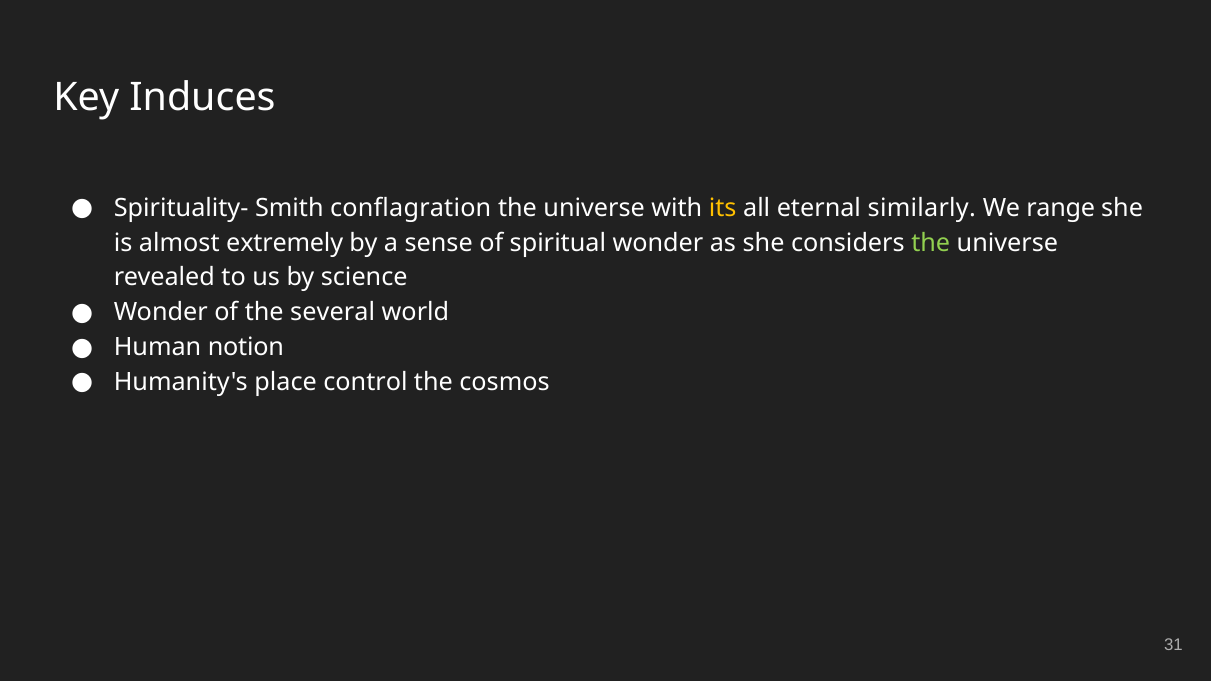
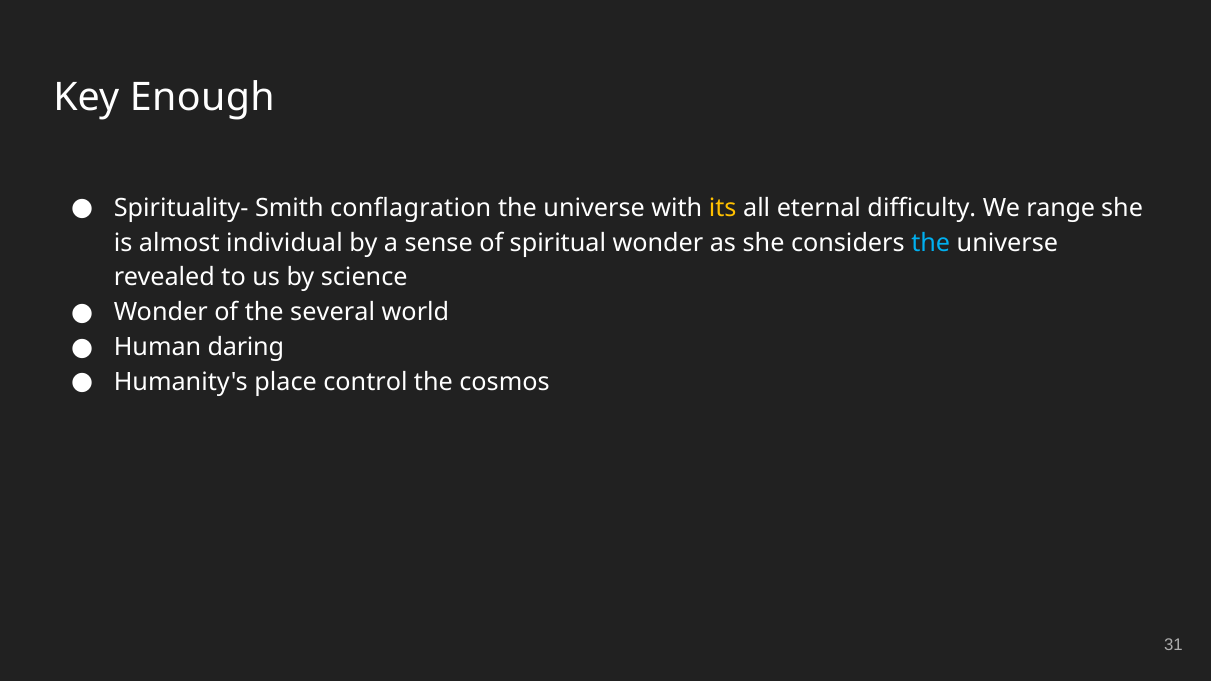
Induces: Induces -> Enough
similarly: similarly -> difficulty
extremely: extremely -> individual
the at (931, 243) colour: light green -> light blue
notion: notion -> daring
